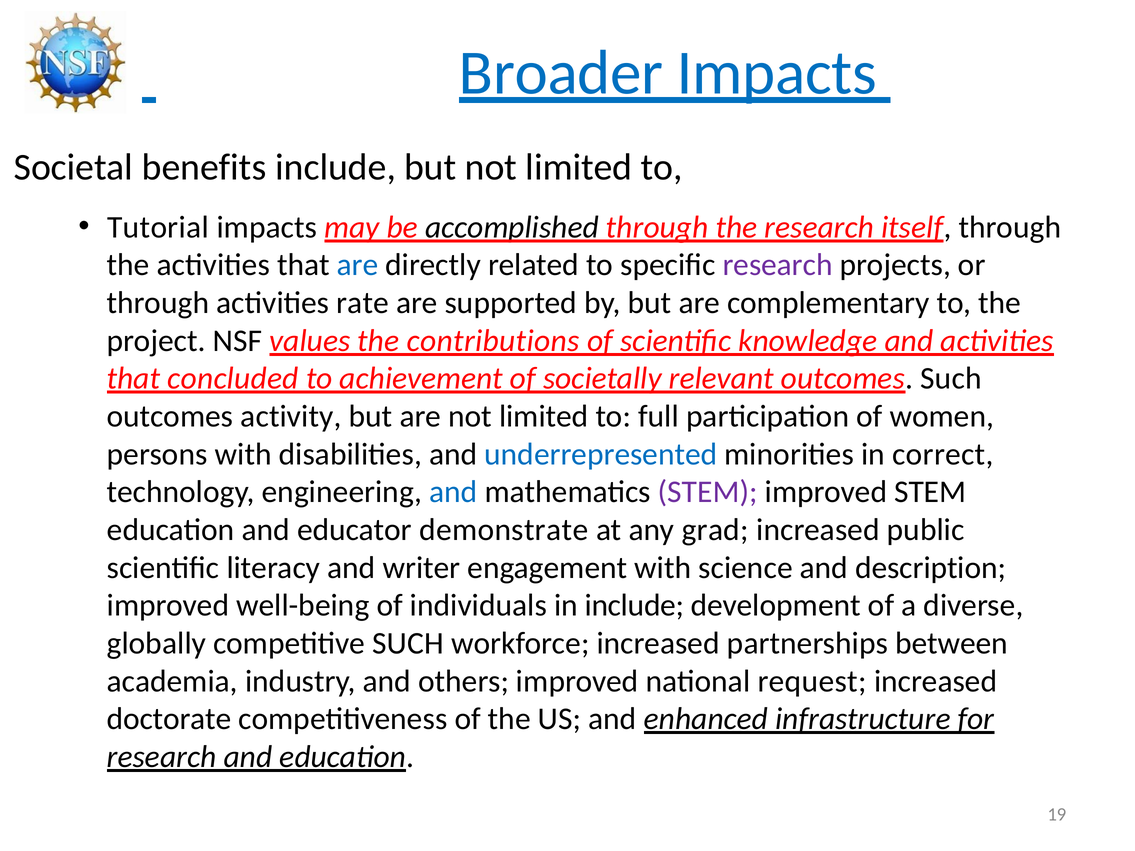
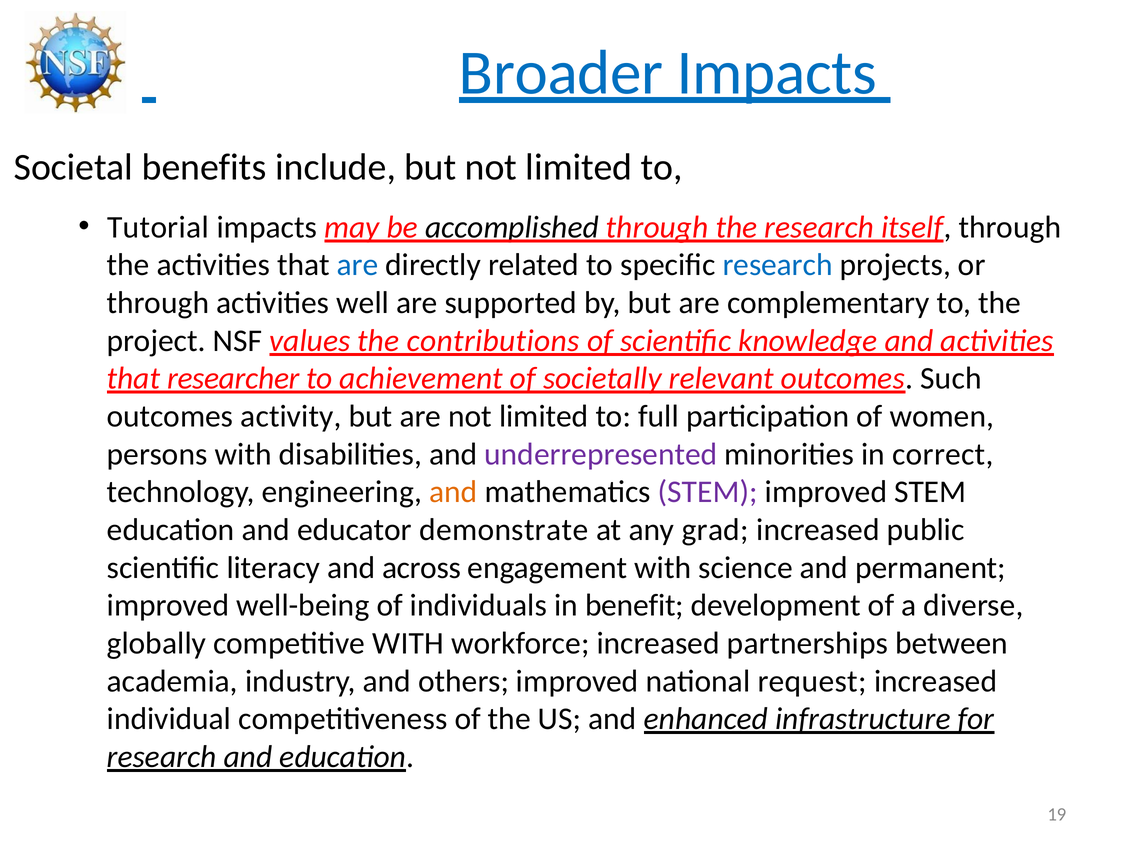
research at (778, 265) colour: purple -> blue
rate: rate -> well
concluded: concluded -> researcher
underrepresented colour: blue -> purple
and at (453, 492) colour: blue -> orange
writer: writer -> across
description: description -> permanent
in include: include -> benefit
competitive SUCH: SUCH -> WITH
doctorate: doctorate -> individual
